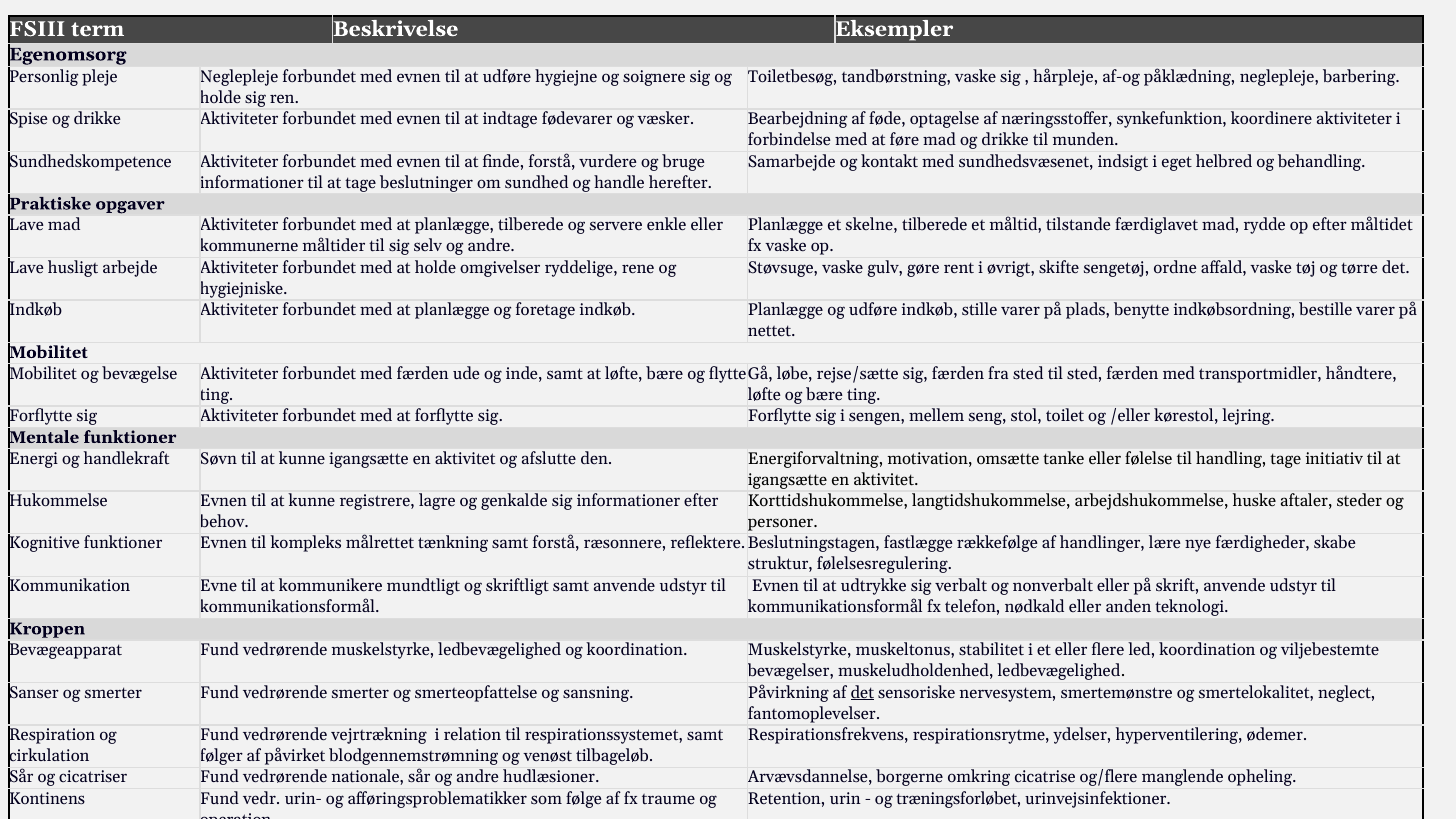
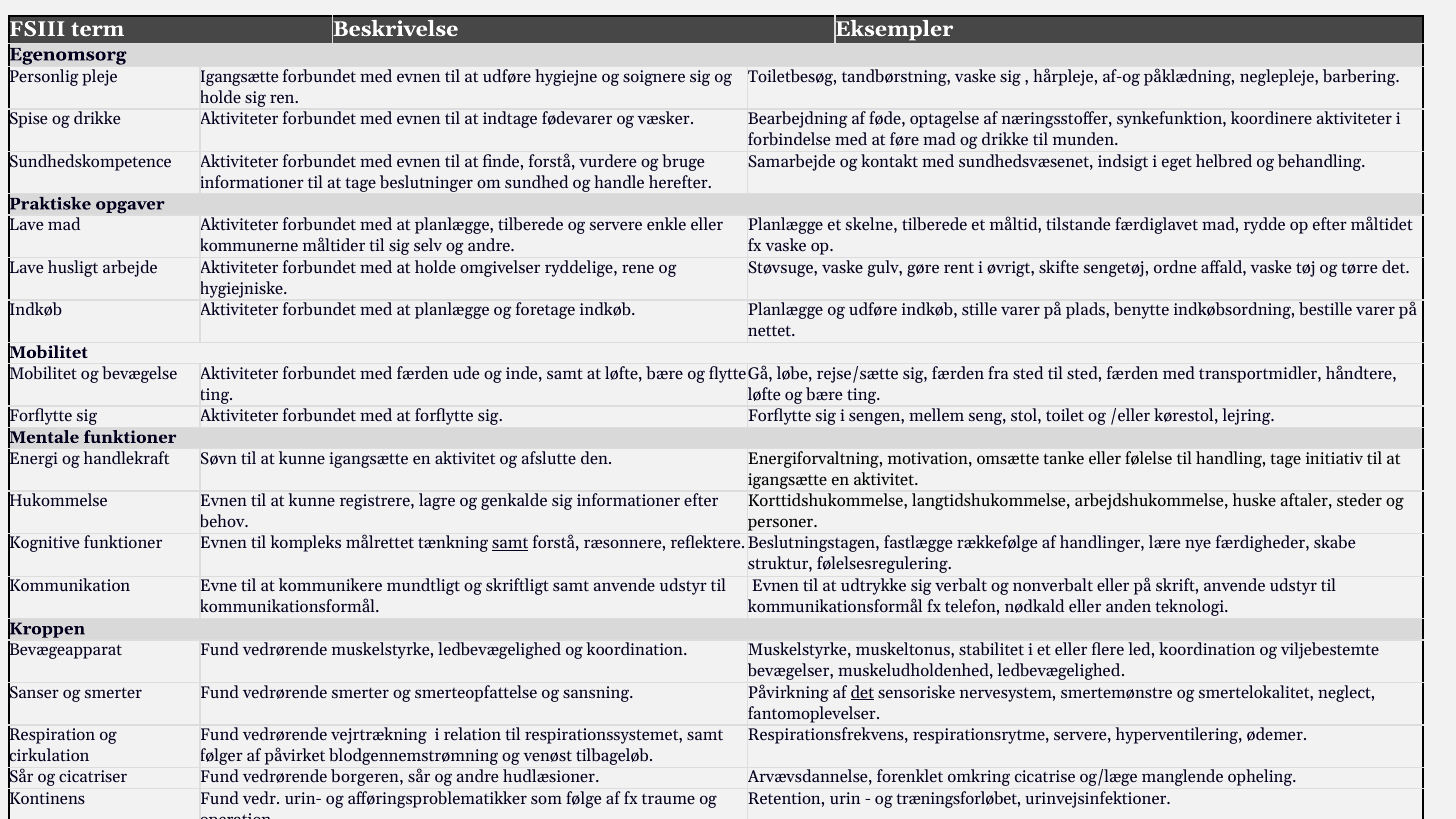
pleje Neglepleje: Neglepleje -> Igangsætte
samt at (510, 543) underline: none -> present
respirationsrytme ydelser: ydelser -> servere
nationale: nationale -> borgeren
borgerne: borgerne -> forenklet
og/flere: og/flere -> og/læge
